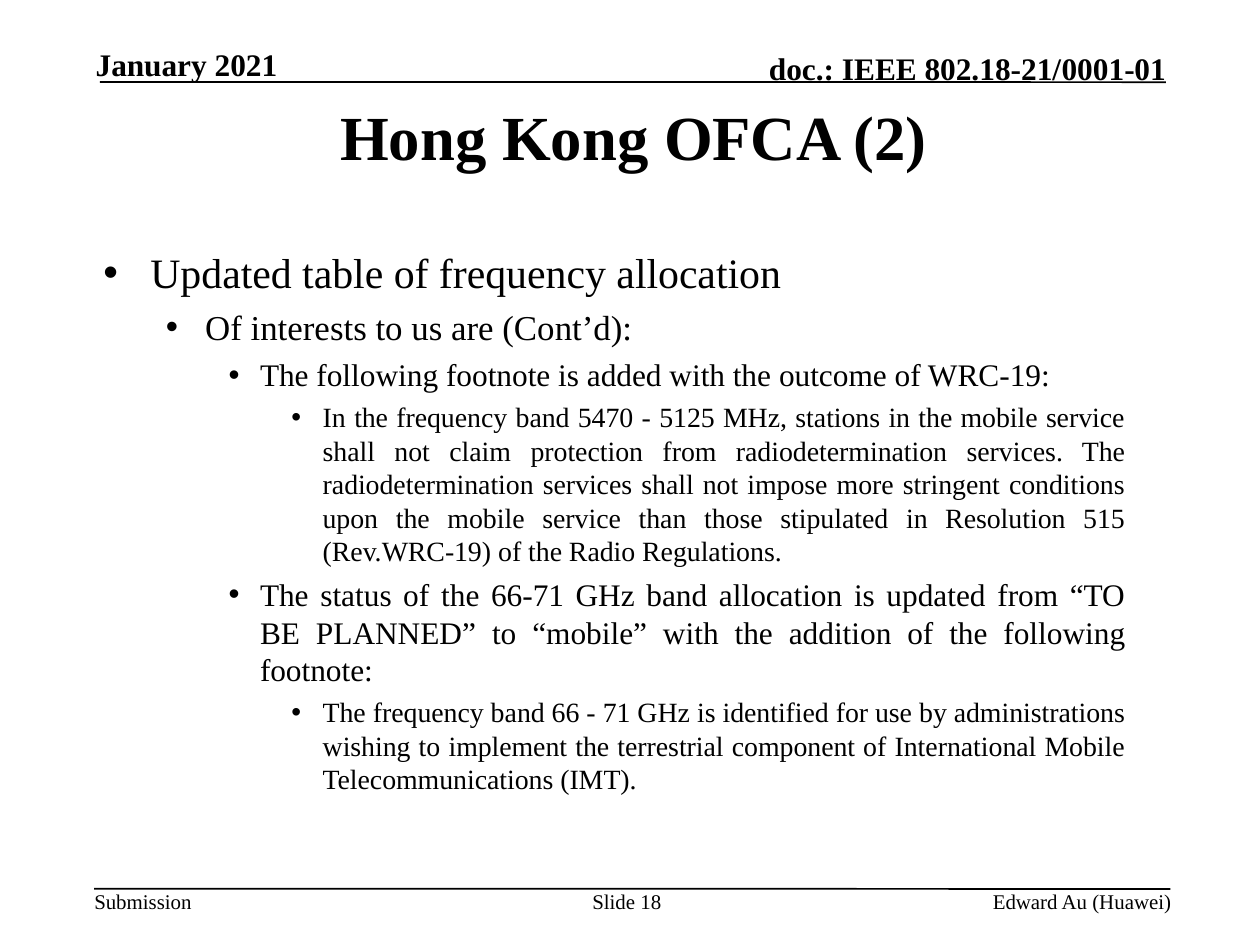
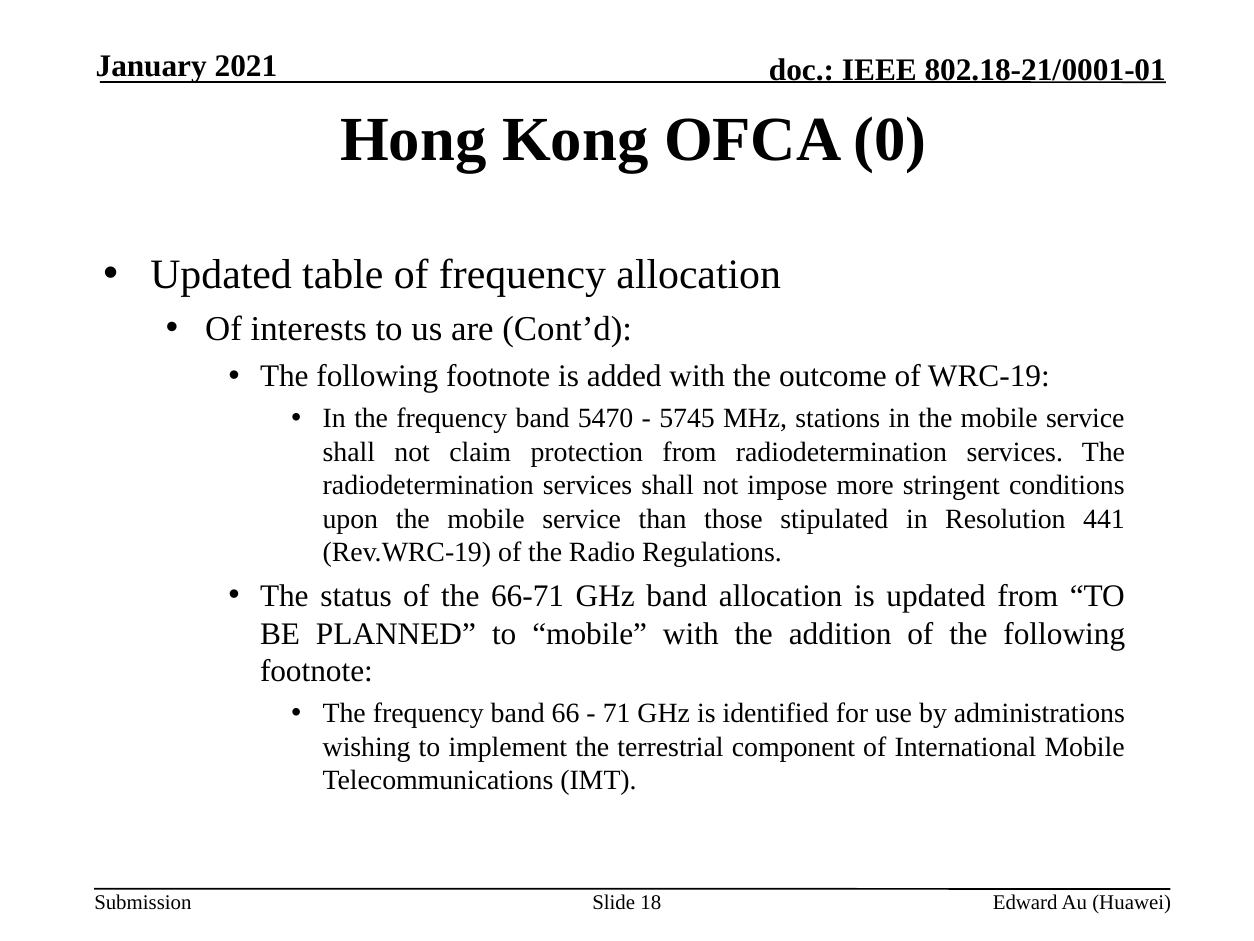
2: 2 -> 0
5125: 5125 -> 5745
515: 515 -> 441
